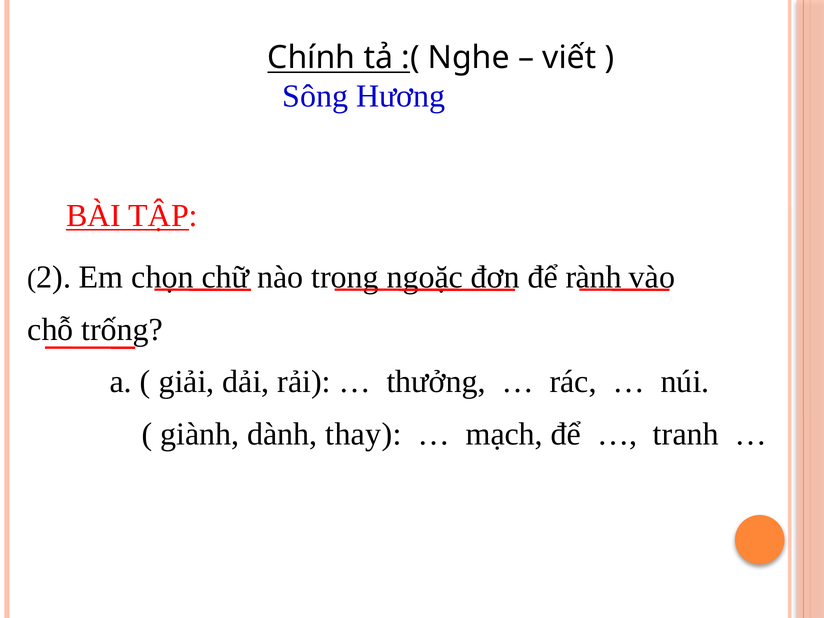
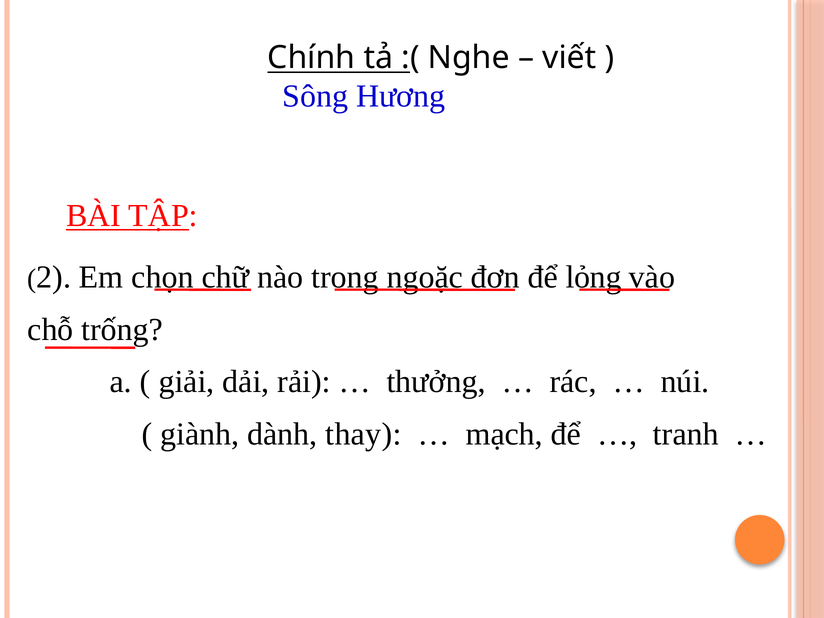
rành: rành -> lỏng
